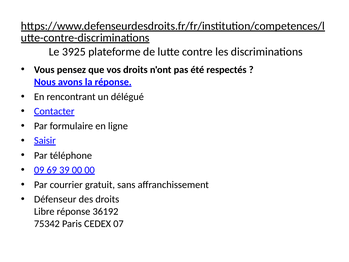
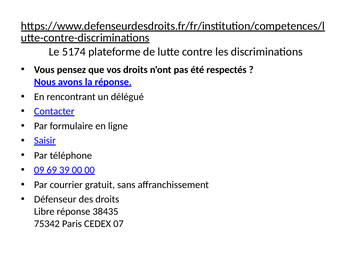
3925: 3925 -> 5174
36192: 36192 -> 38435
